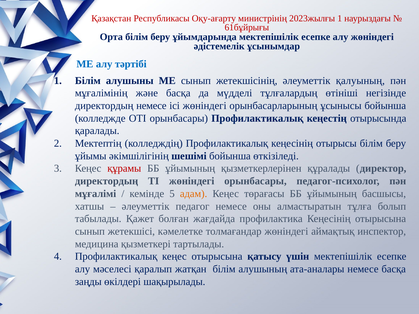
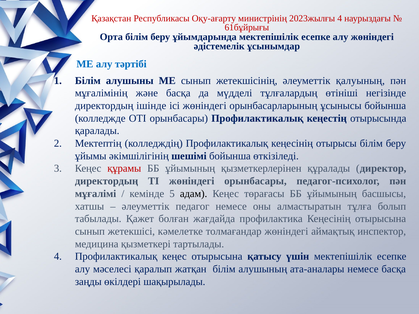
2023жылғы 1: 1 -> 4
директордың немесе: немесе -> ішінде
адам colour: orange -> black
